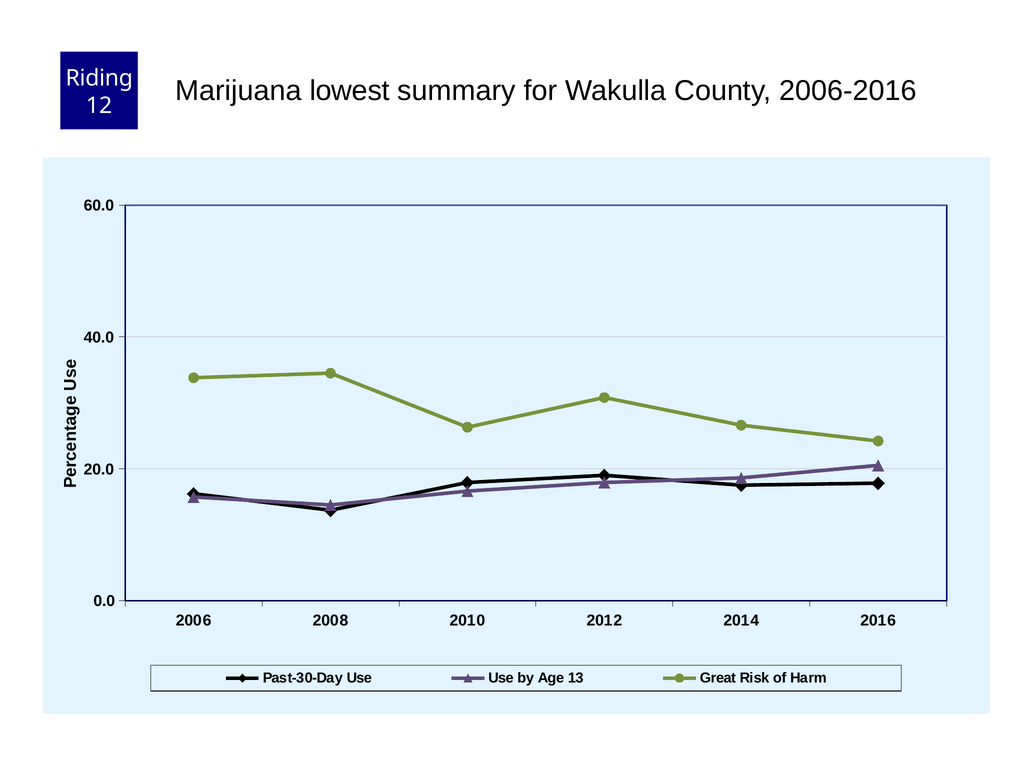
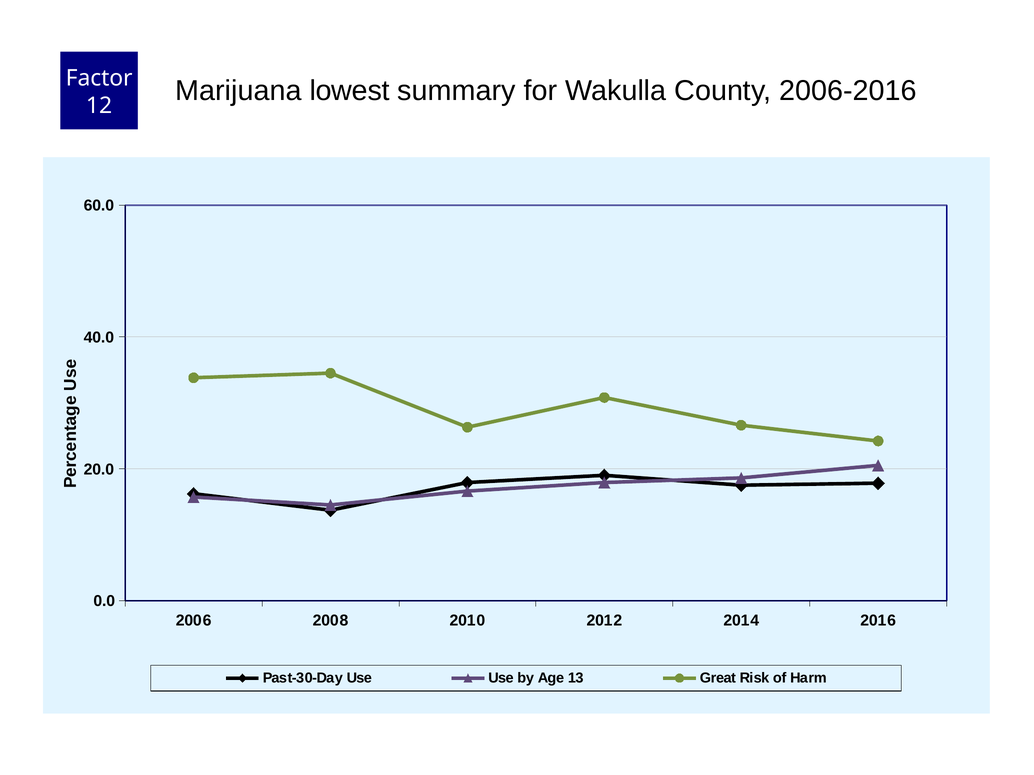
Riding: Riding -> Factor
